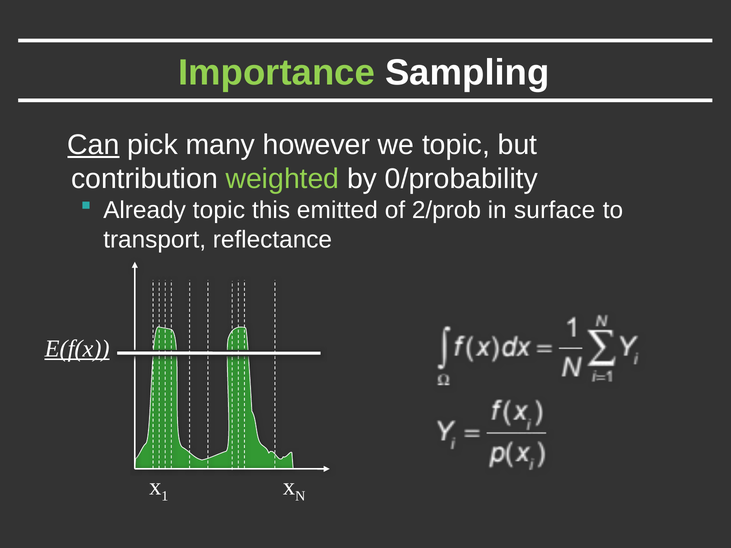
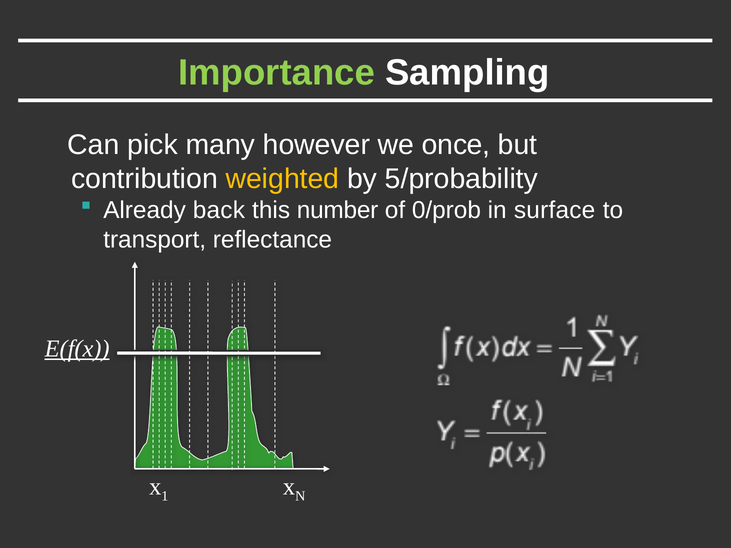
Can underline: present -> none
we topic: topic -> once
weighted colour: light green -> yellow
0/probability: 0/probability -> 5/probability
Already topic: topic -> back
emitted: emitted -> number
2/prob: 2/prob -> 0/prob
